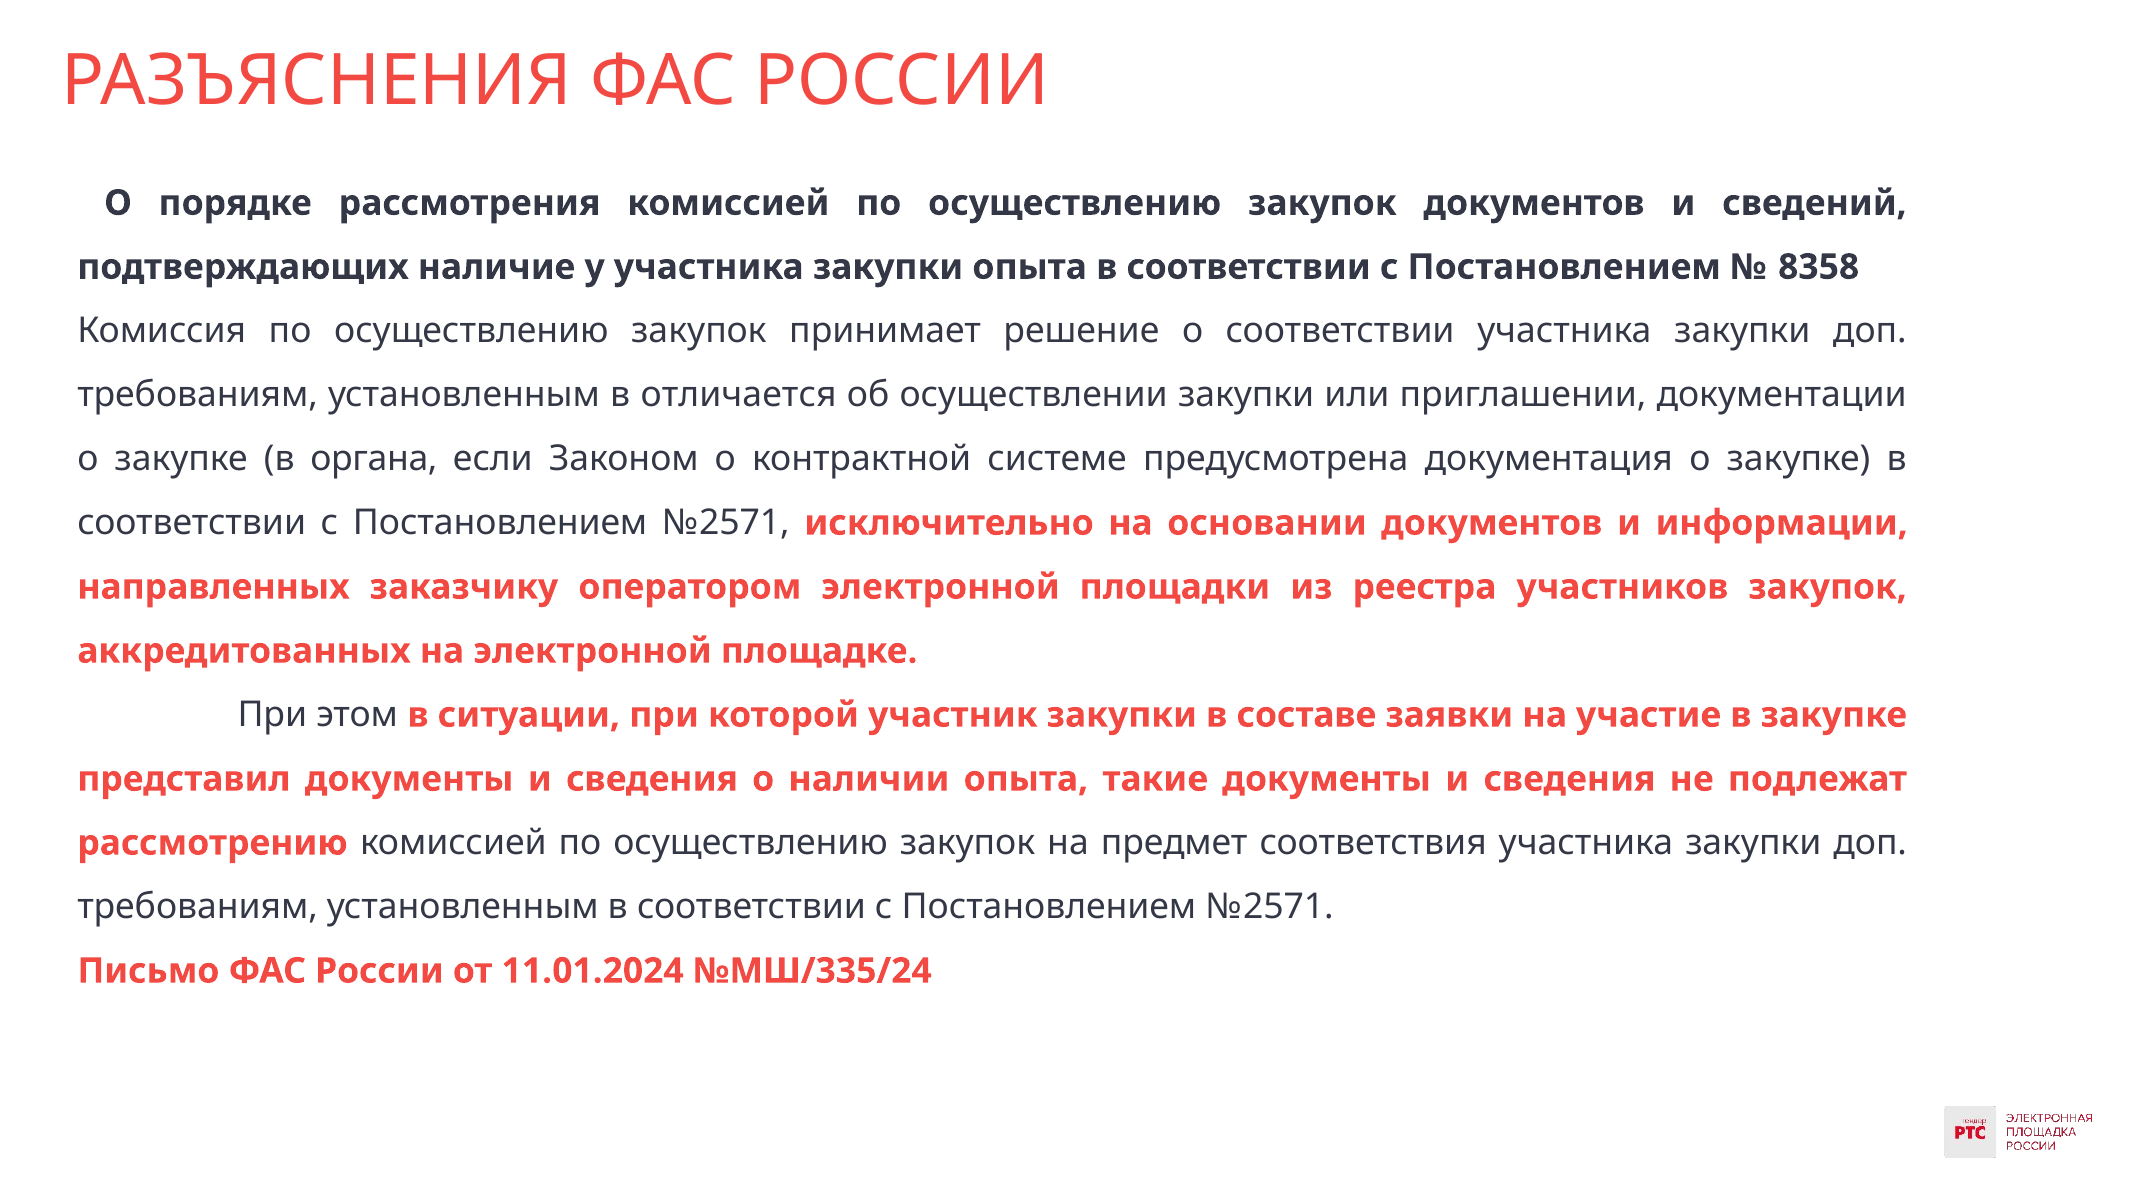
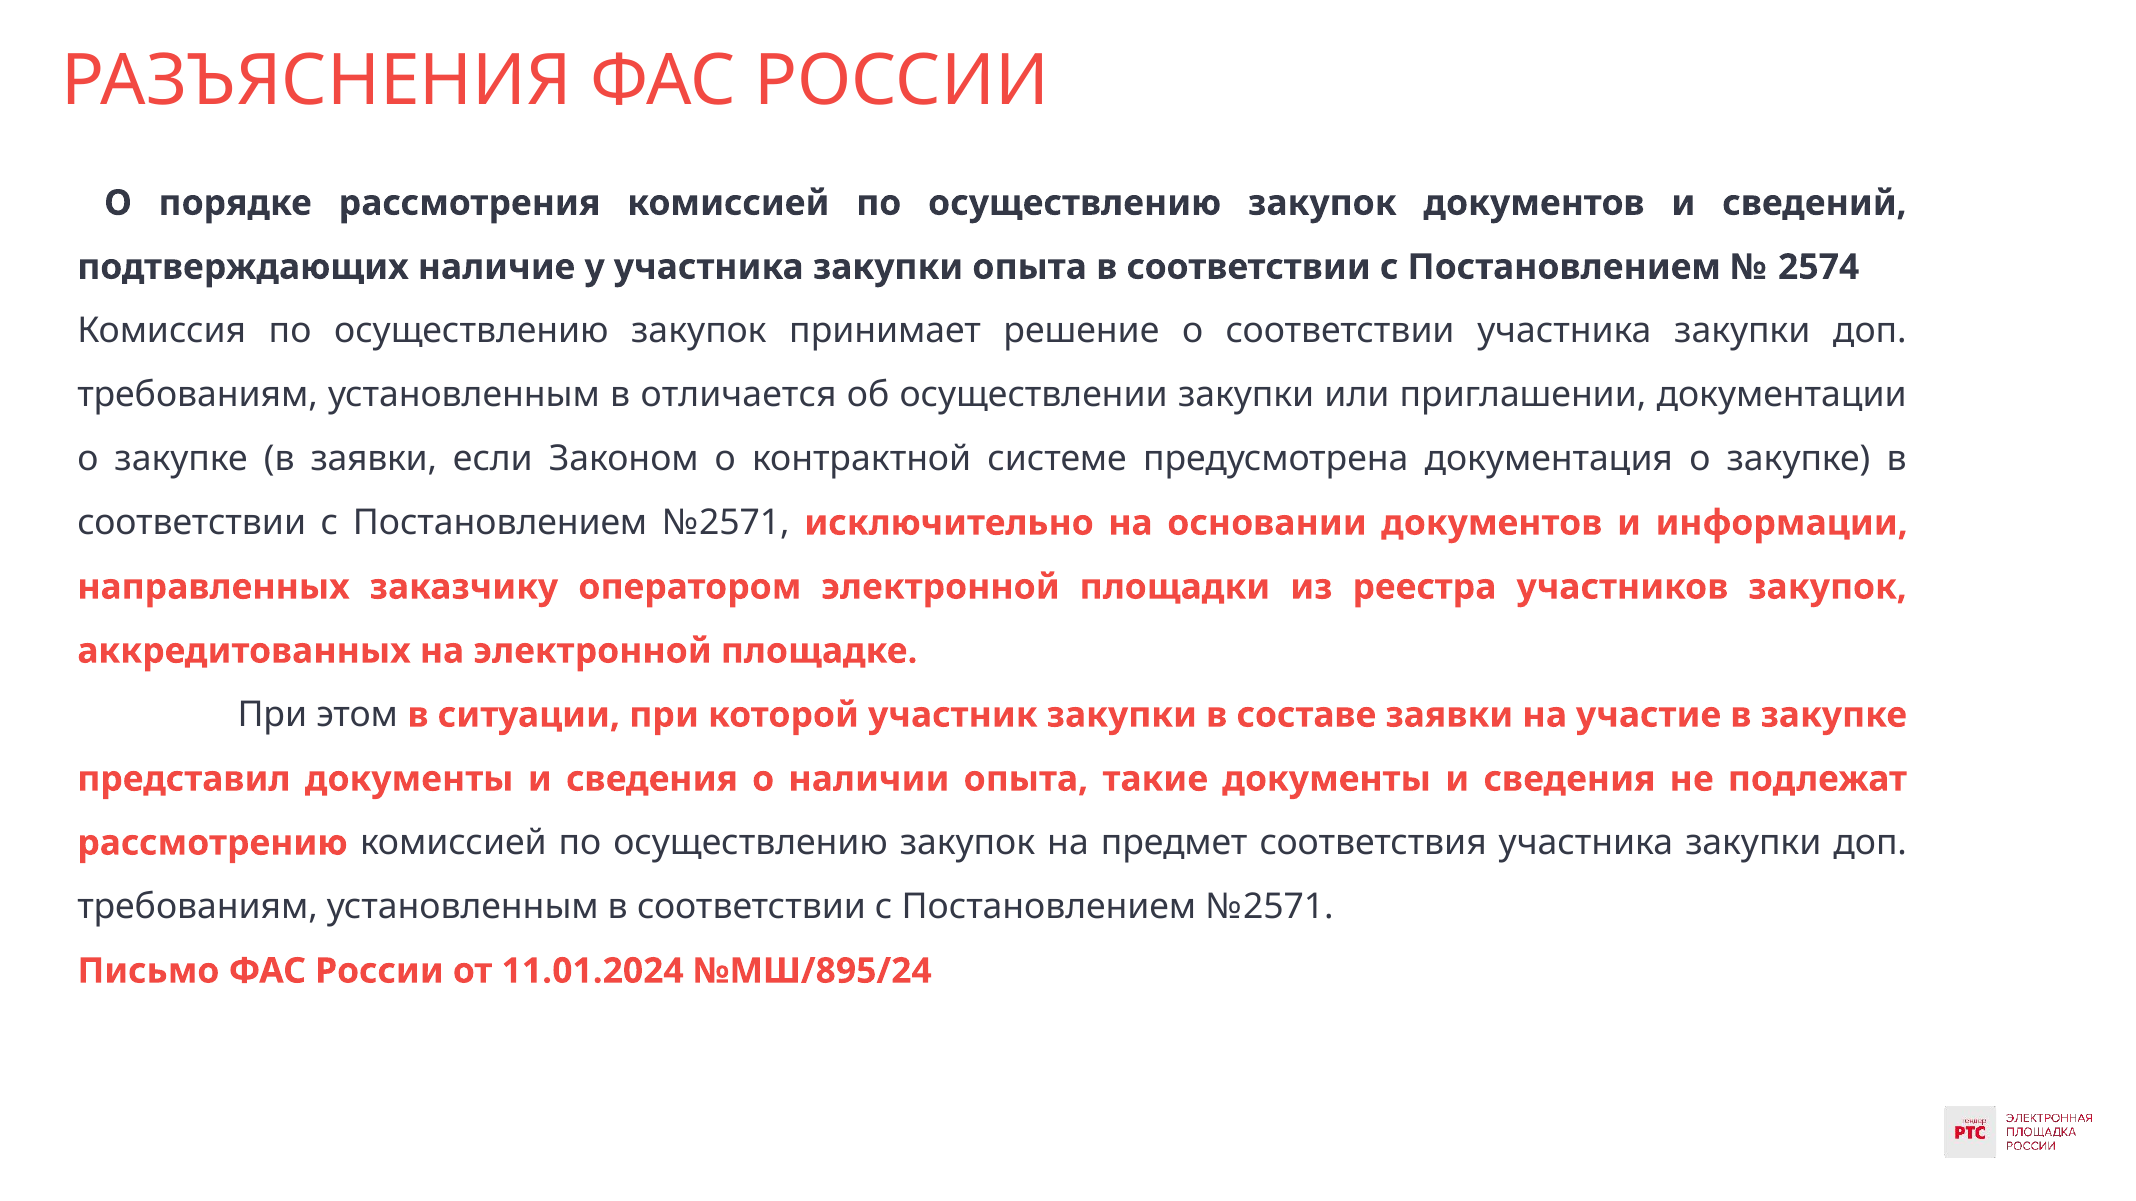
8358: 8358 -> 2574
в органа: органа -> заявки
№МШ/335/24: №МШ/335/24 -> №МШ/895/24
